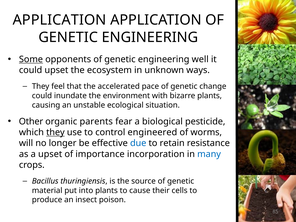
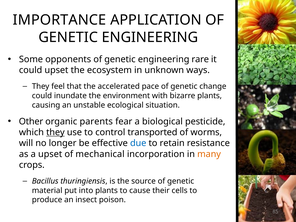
APPLICATION at (59, 20): APPLICATION -> IMPORTANCE
Some underline: present -> none
well: well -> rare
engineered: engineered -> transported
importance: importance -> mechanical
many colour: blue -> orange
